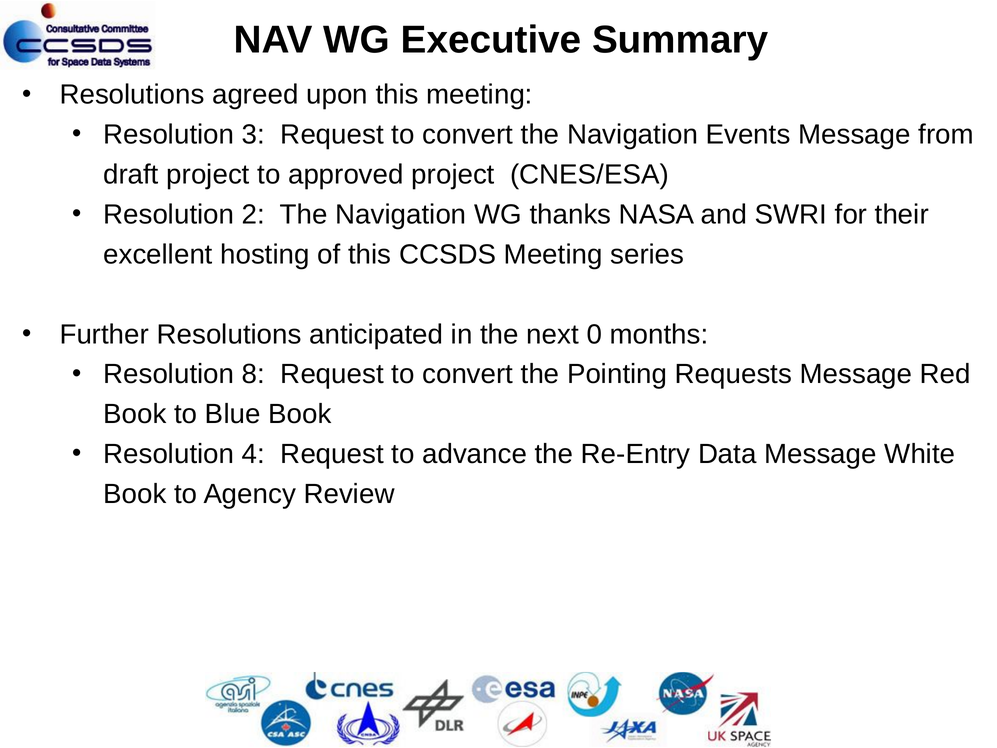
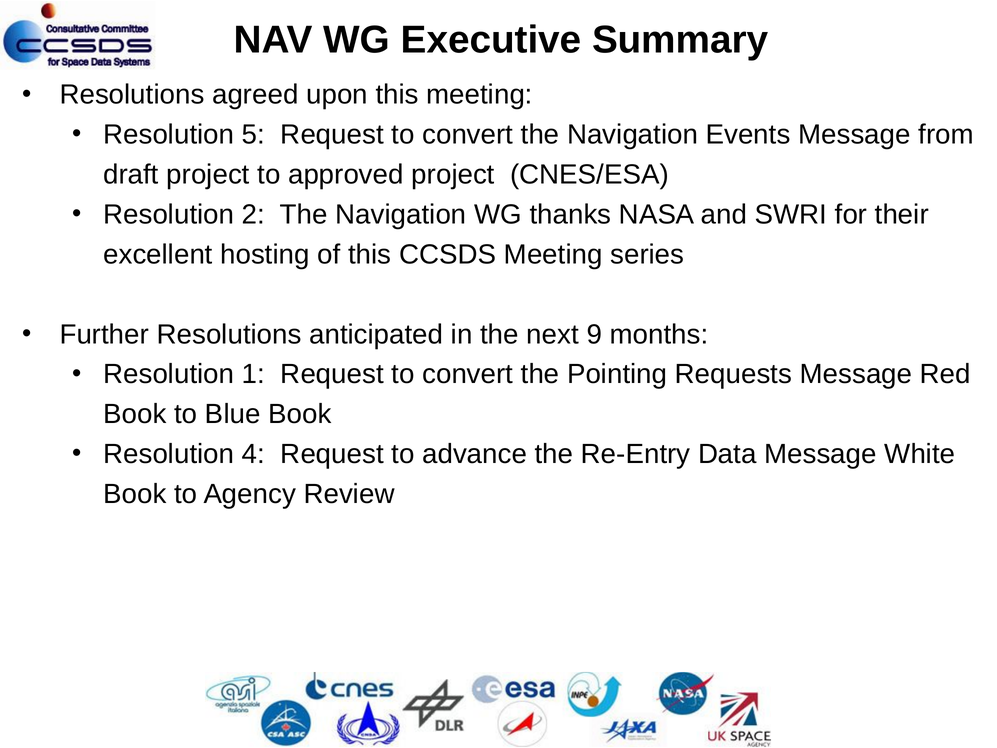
3: 3 -> 5
0: 0 -> 9
8: 8 -> 1
